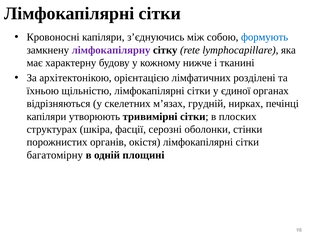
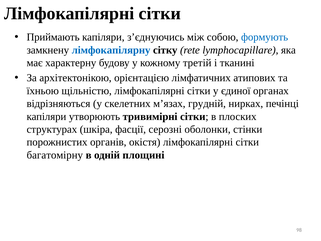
Кровоносні: Кровоносні -> Приймають
лімфокапілярну colour: purple -> blue
нижче: нижче -> третій
розділені: розділені -> атипових
